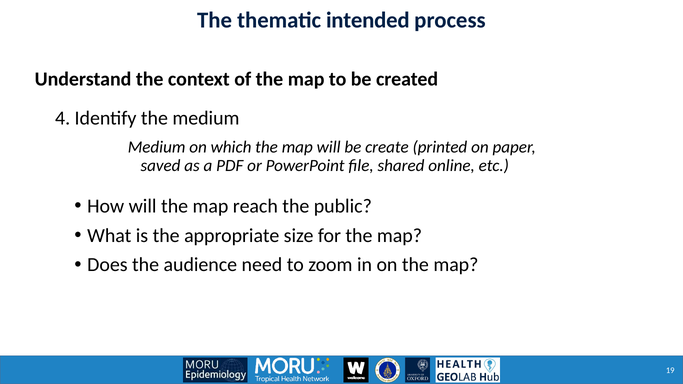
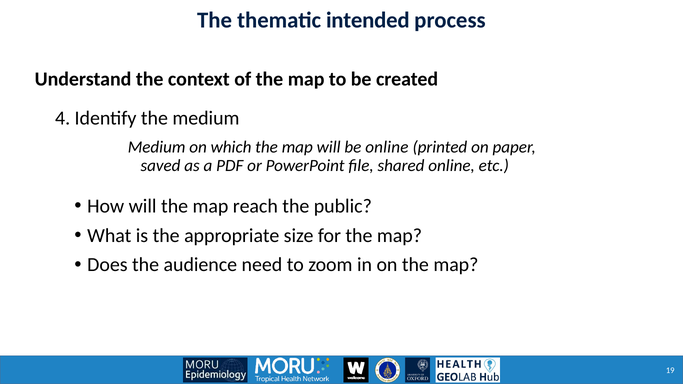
be create: create -> online
